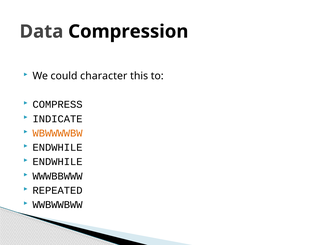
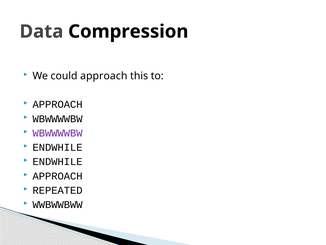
could character: character -> approach
COMPRESS at (58, 104): COMPRESS -> APPROACH
INDICATE at (58, 119): INDICATE -> WBWWWWBW
WBWWWWBW at (58, 133) colour: orange -> purple
WWWBBWWW at (58, 176): WWWBBWWW -> APPROACH
